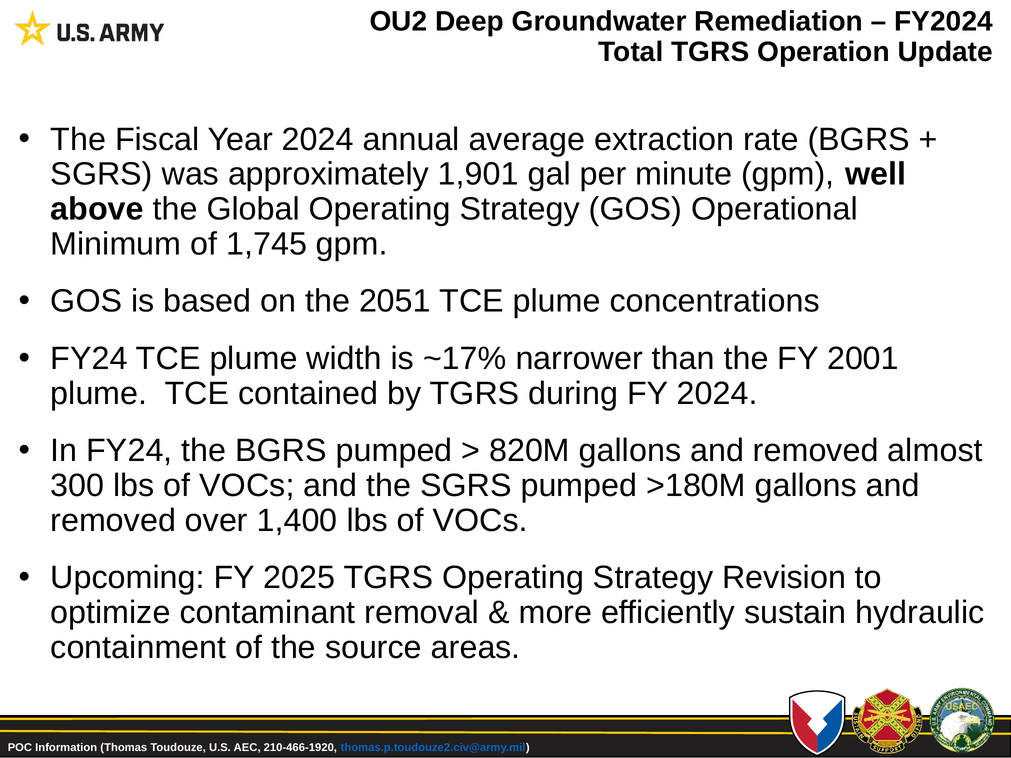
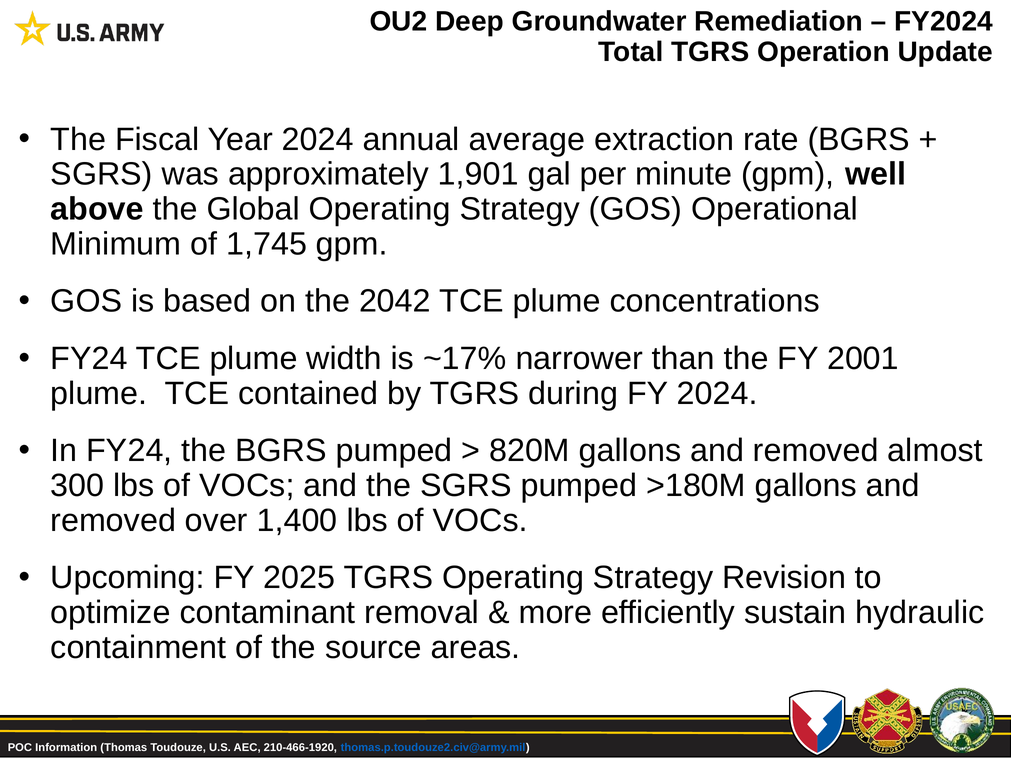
2051: 2051 -> 2042
